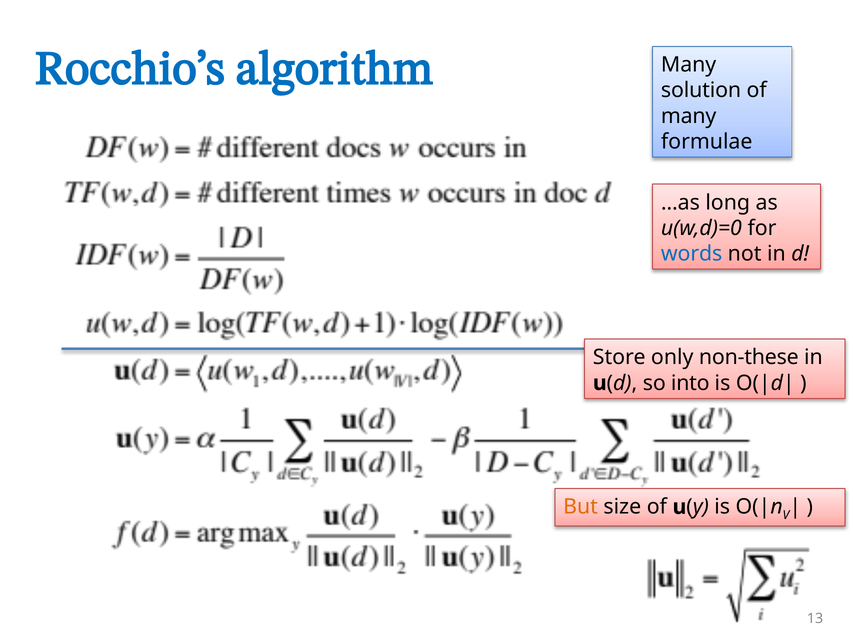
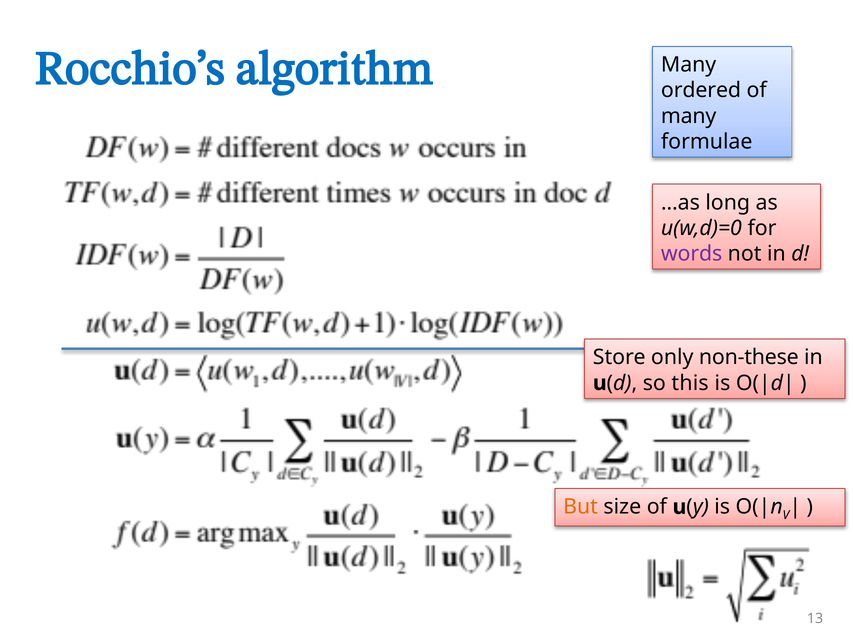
solution: solution -> ordered
words colour: blue -> purple
into: into -> this
